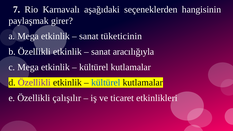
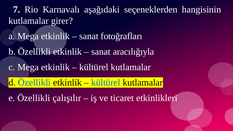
paylaşmak at (29, 21): paylaşmak -> kutlamalar
tüketicinin: tüketicinin -> fotoğrafları
Özellikli at (34, 83) colour: purple -> blue
